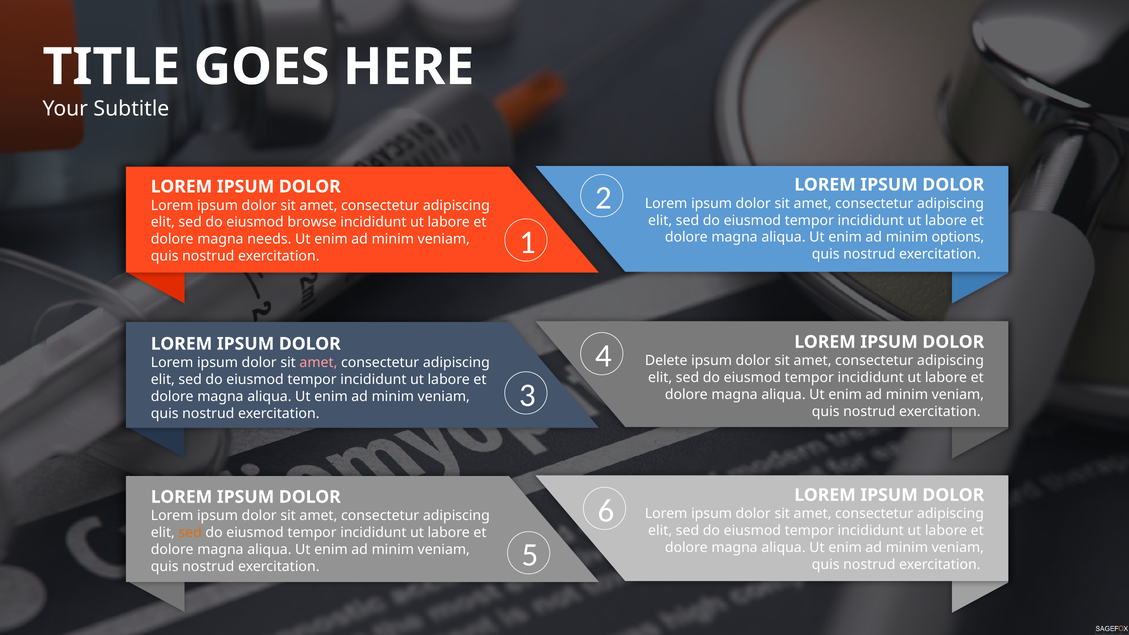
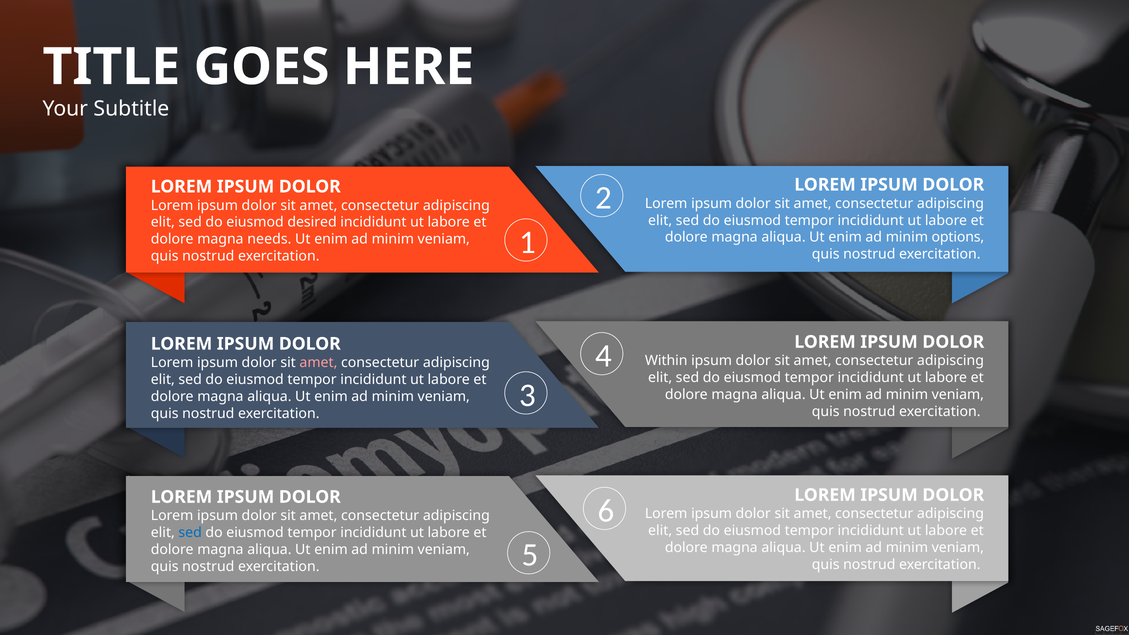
browse: browse -> desired
Delete: Delete -> Within
sed at (190, 533) colour: orange -> blue
